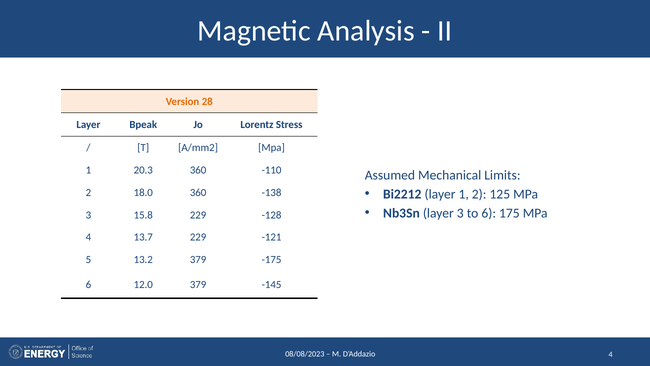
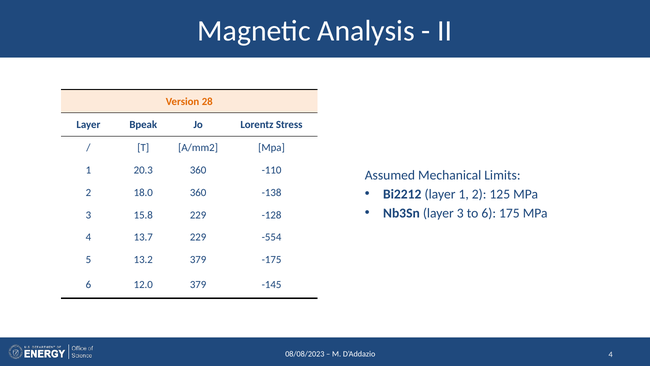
-121: -121 -> -554
